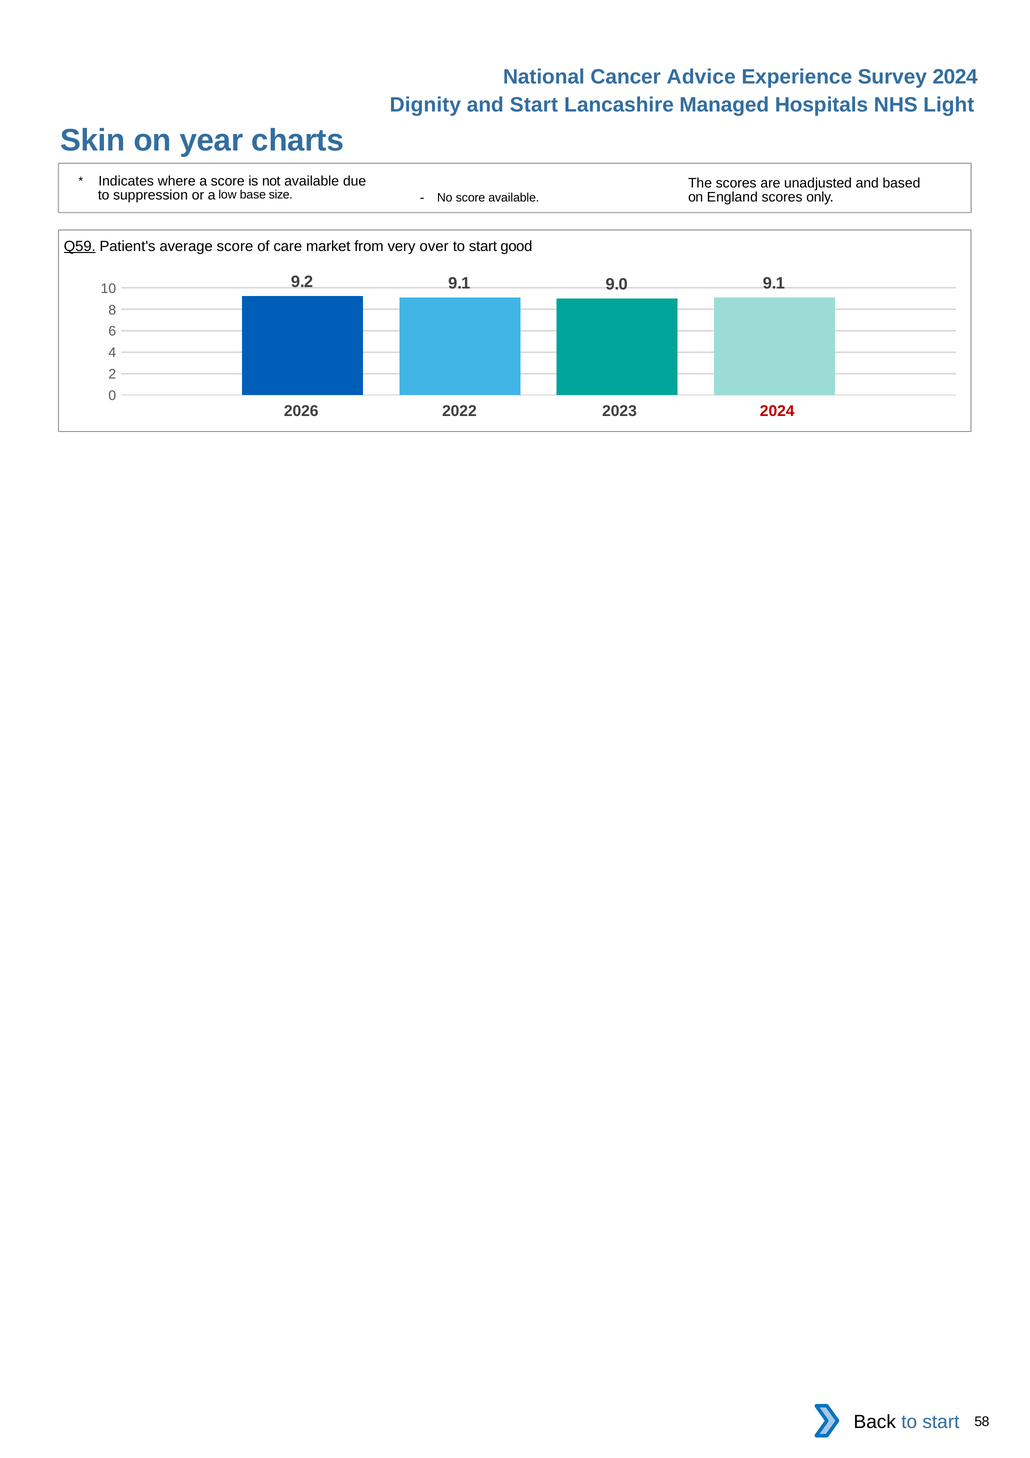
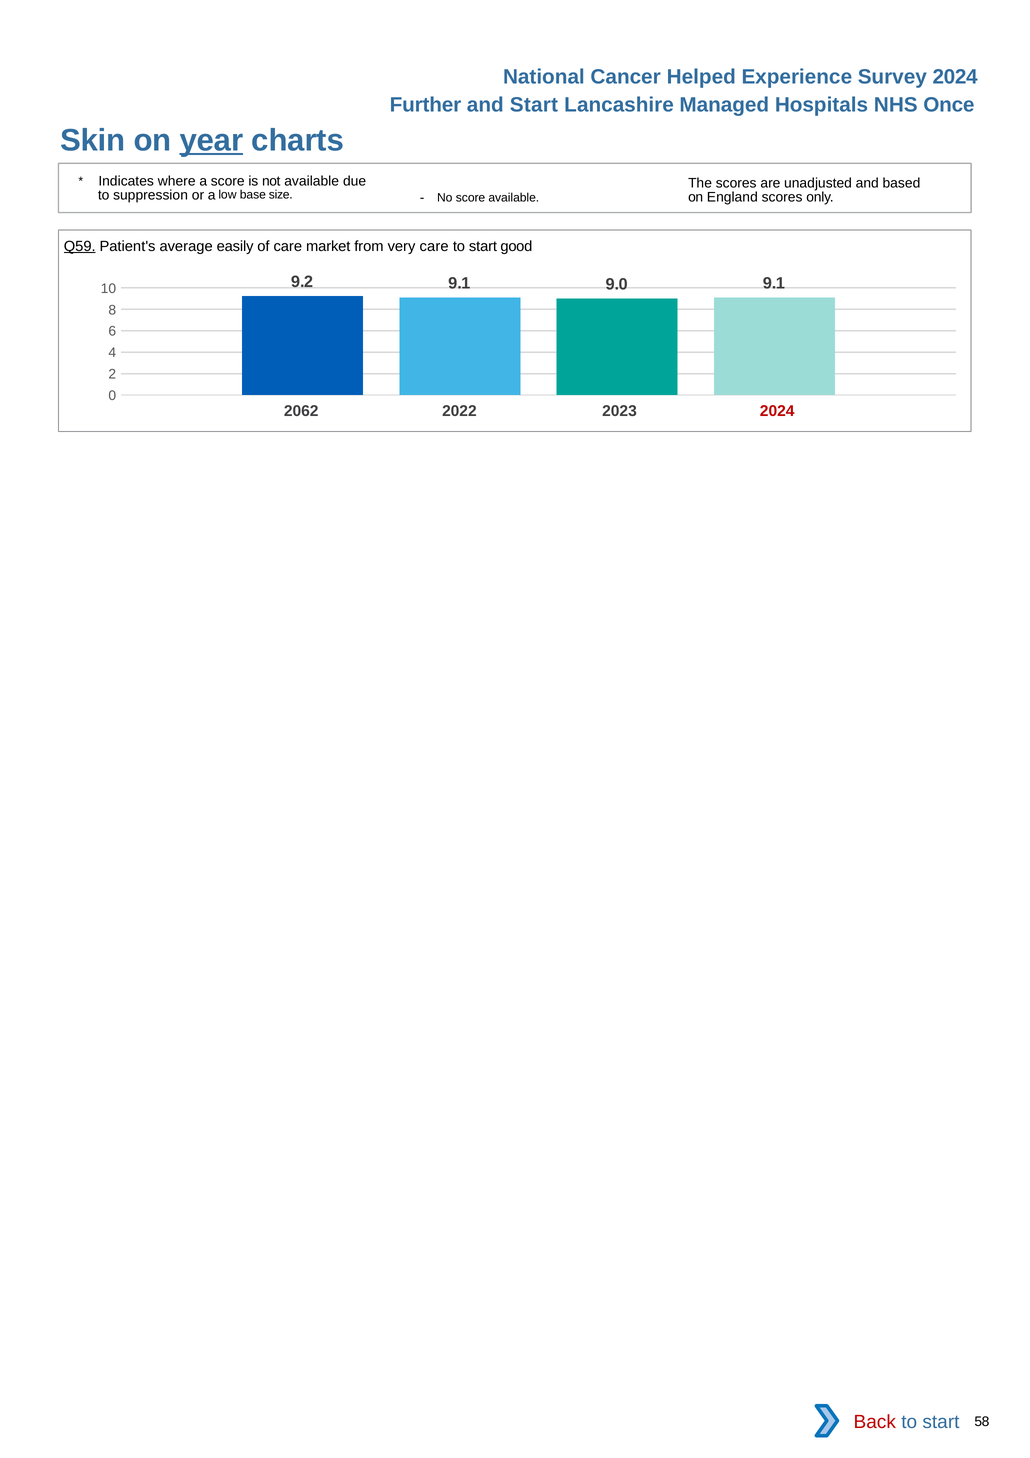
Advice: Advice -> Helped
Dignity: Dignity -> Further
Light: Light -> Once
year underline: none -> present
average score: score -> easily
very over: over -> care
2026: 2026 -> 2062
Back colour: black -> red
